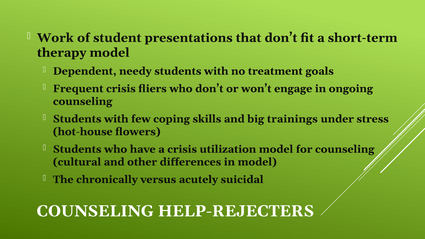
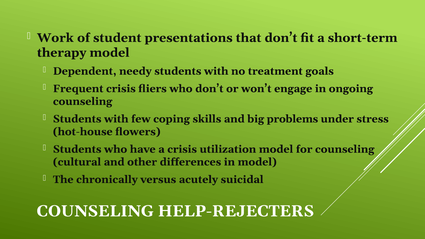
trainings: trainings -> problems
